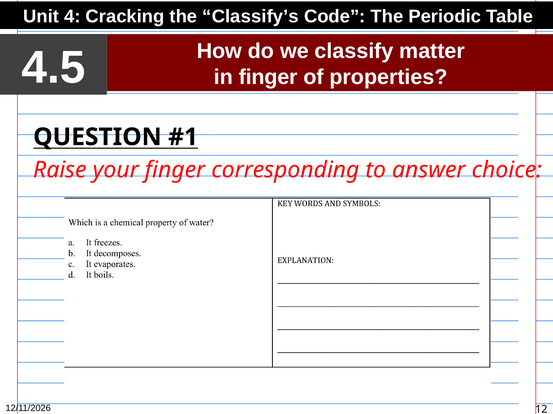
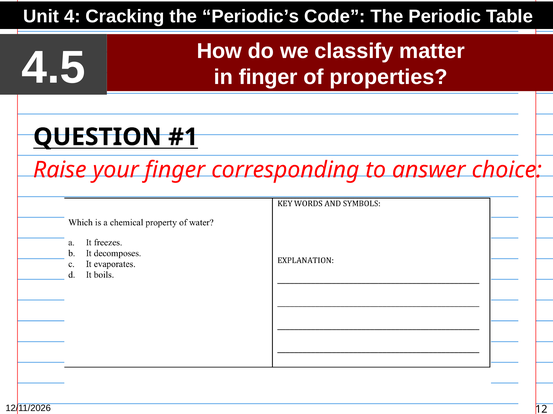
Classify’s: Classify’s -> Periodic’s
